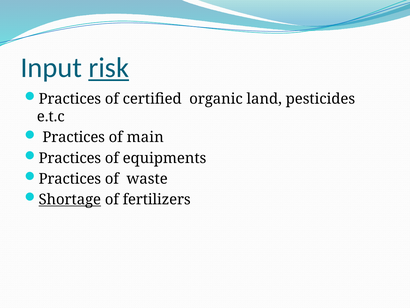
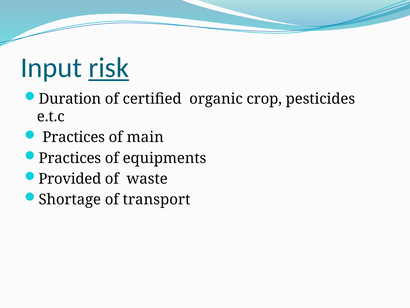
Practices at (70, 99): Practices -> Duration
land: land -> crop
Practices at (70, 179): Practices -> Provided
Shortage underline: present -> none
fertilizers: fertilizers -> transport
